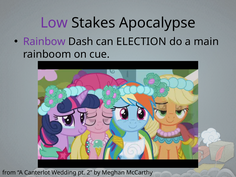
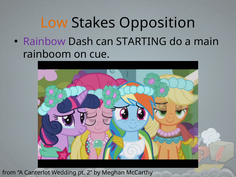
Low colour: purple -> orange
Apocalypse: Apocalypse -> Opposition
ELECTION: ELECTION -> STARTING
